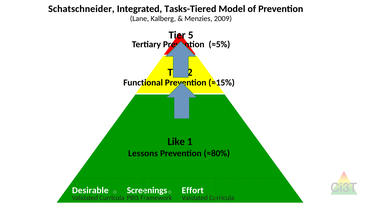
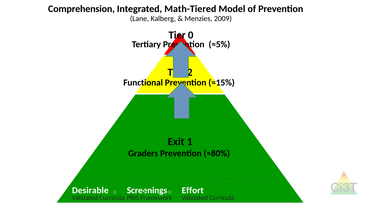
Schatschneider: Schatschneider -> Comprehension
Tasks-Tiered: Tasks-Tiered -> Math-Tiered
5: 5 -> 0
Like: Like -> Exit
Lessons: Lessons -> Graders
